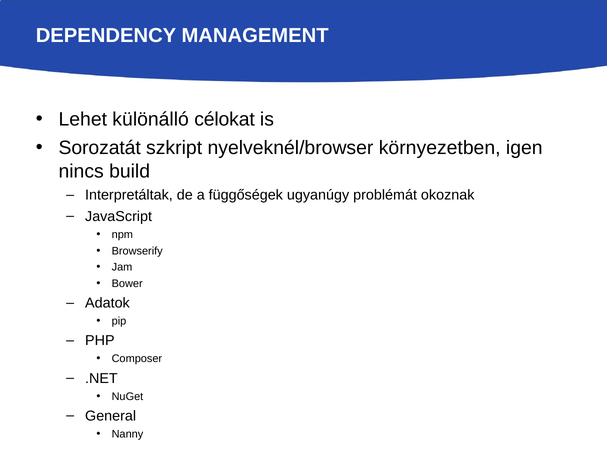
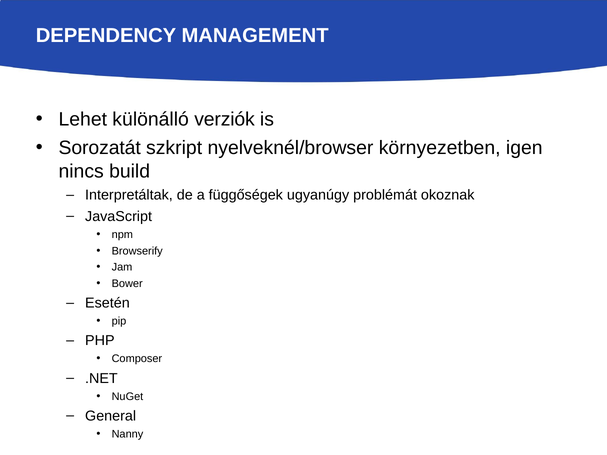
célokat: célokat -> verziók
Adatok: Adatok -> Esetén
